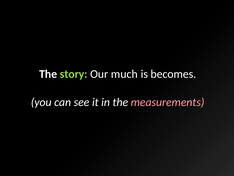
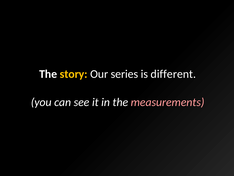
story colour: light green -> yellow
much: much -> series
becomes: becomes -> different
